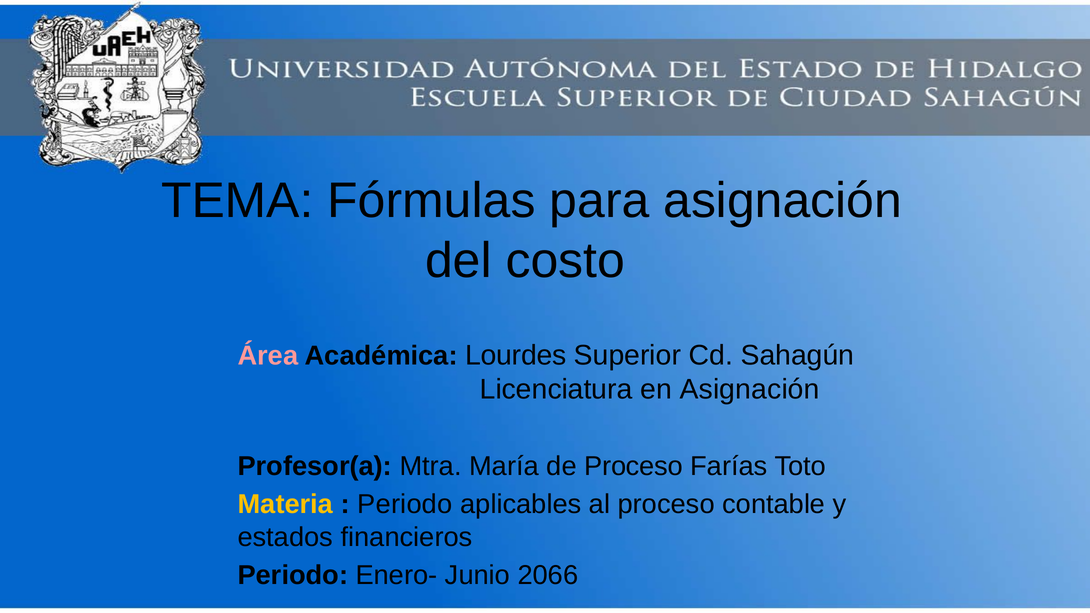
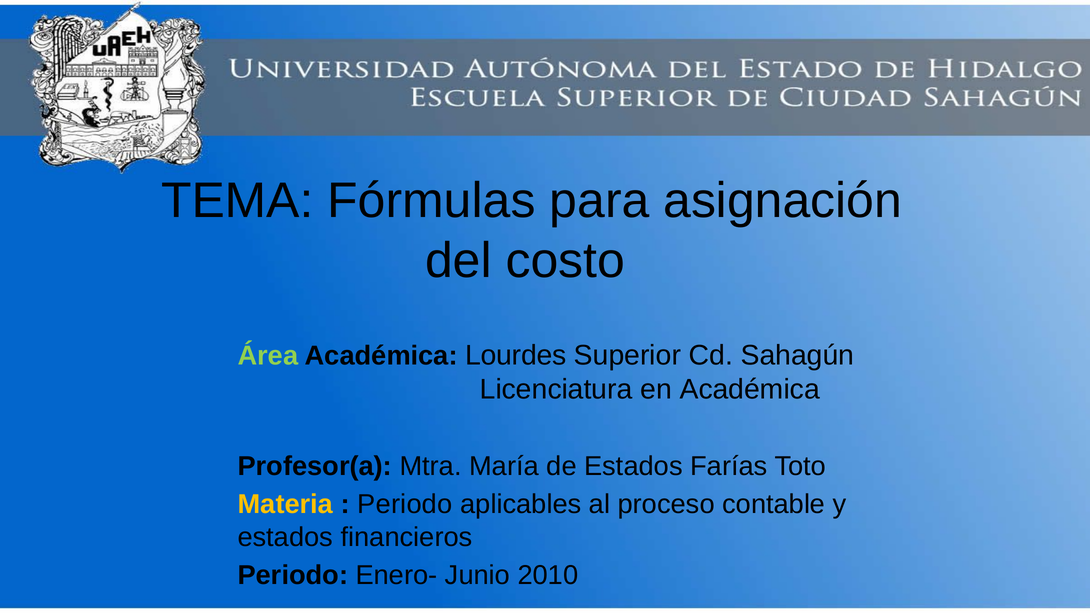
Área colour: pink -> light green
en Asignación: Asignación -> Académica
de Proceso: Proceso -> Estados
2066: 2066 -> 2010
